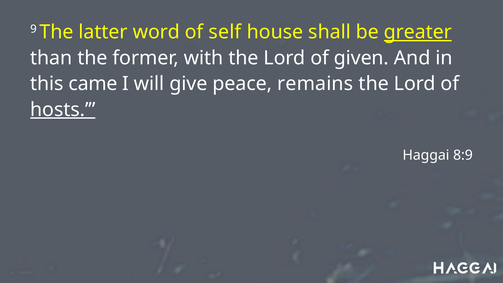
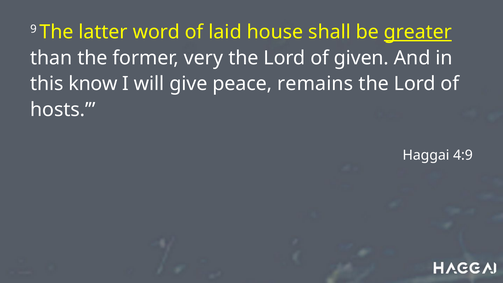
self: self -> laid
with: with -> very
came: came -> know
hosts underline: present -> none
8:9: 8:9 -> 4:9
